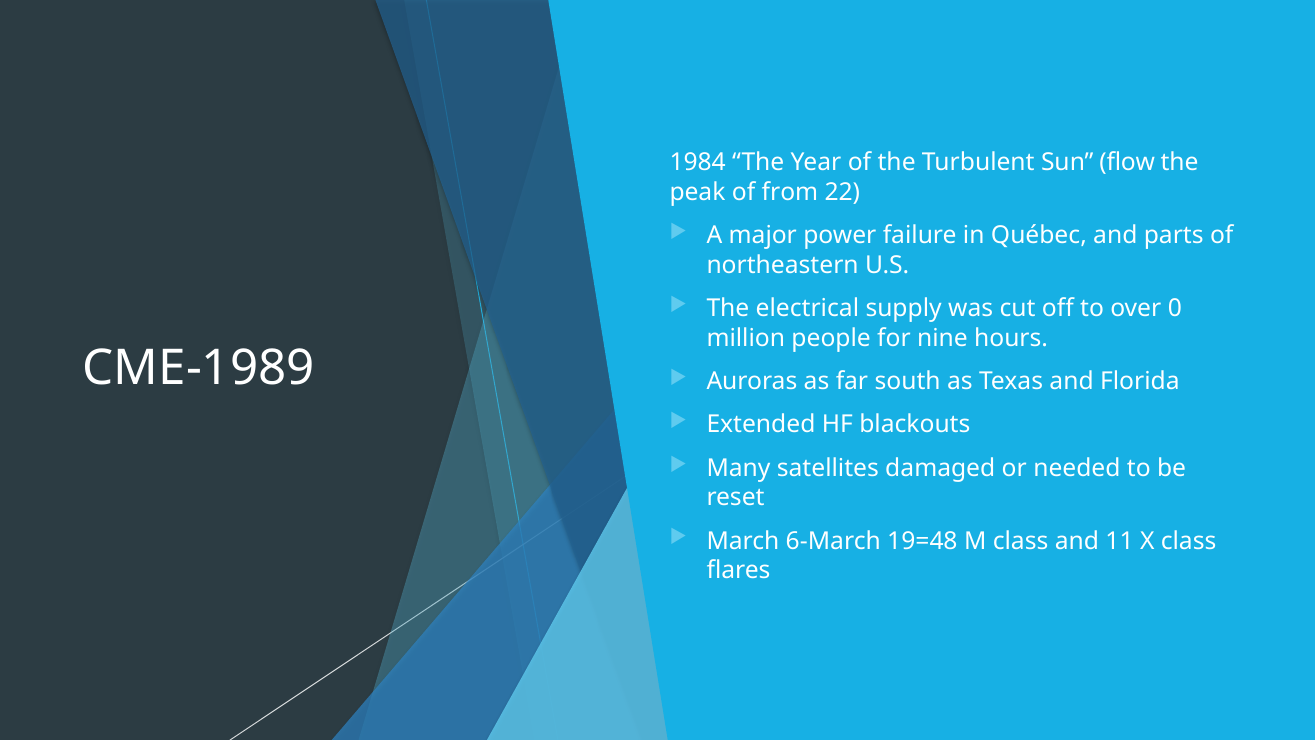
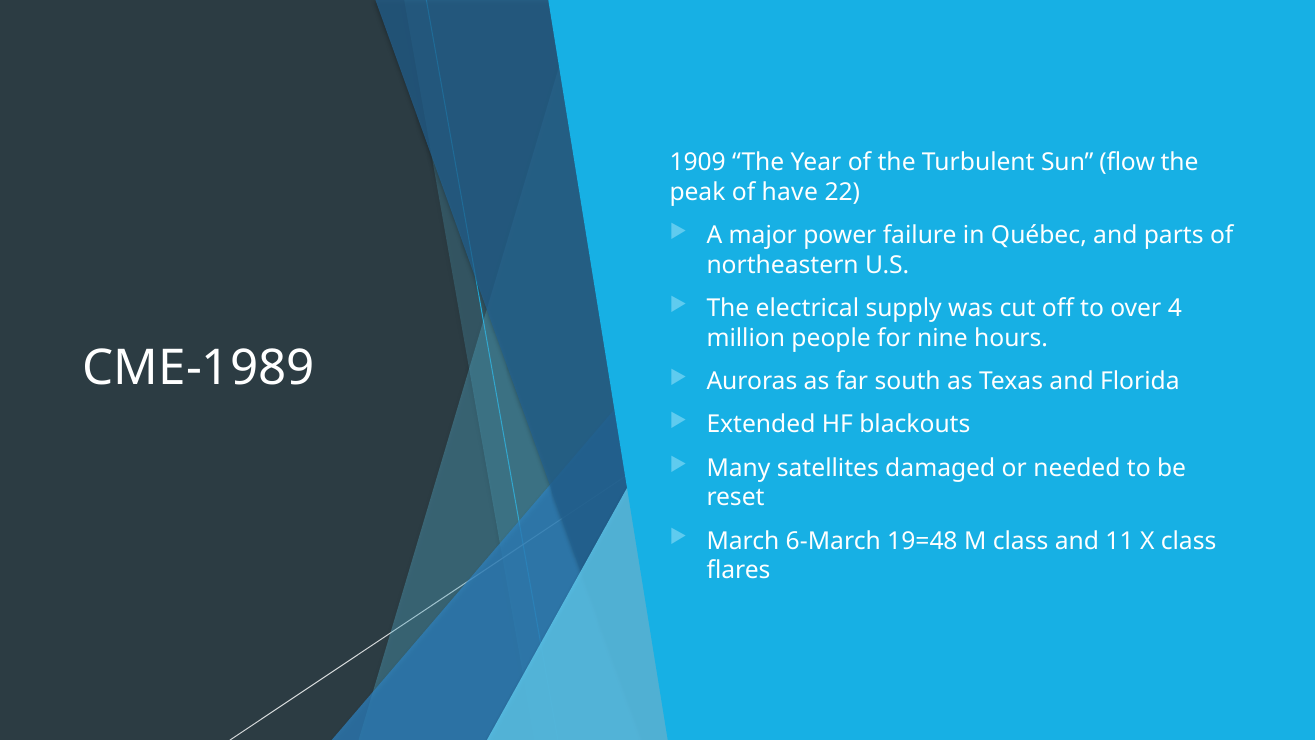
1984: 1984 -> 1909
from: from -> have
0: 0 -> 4
